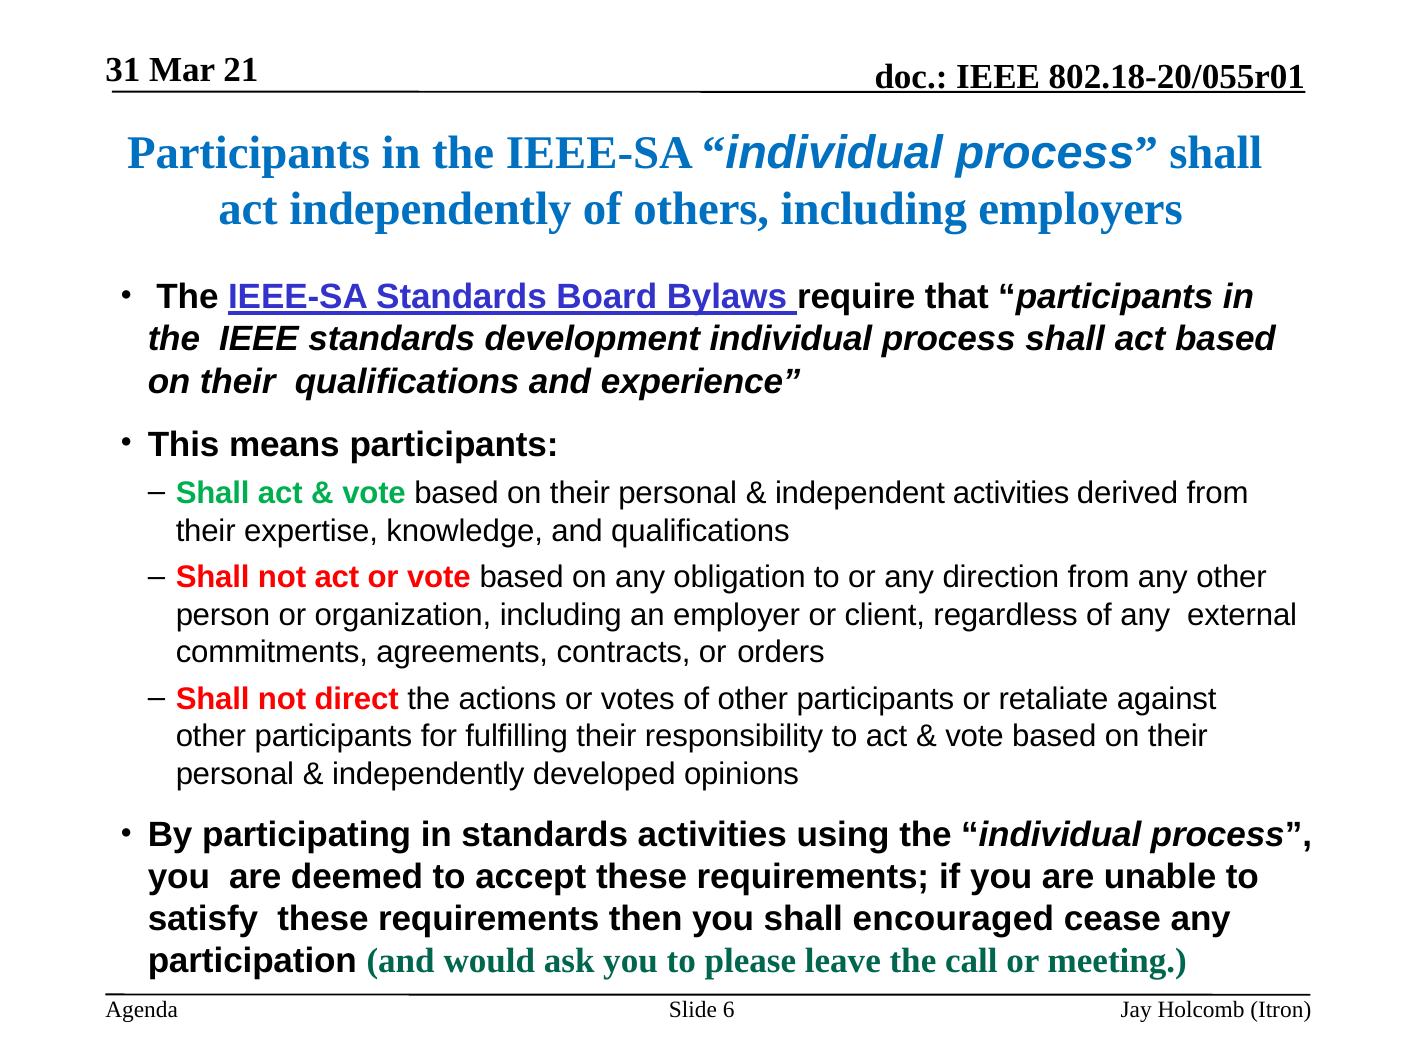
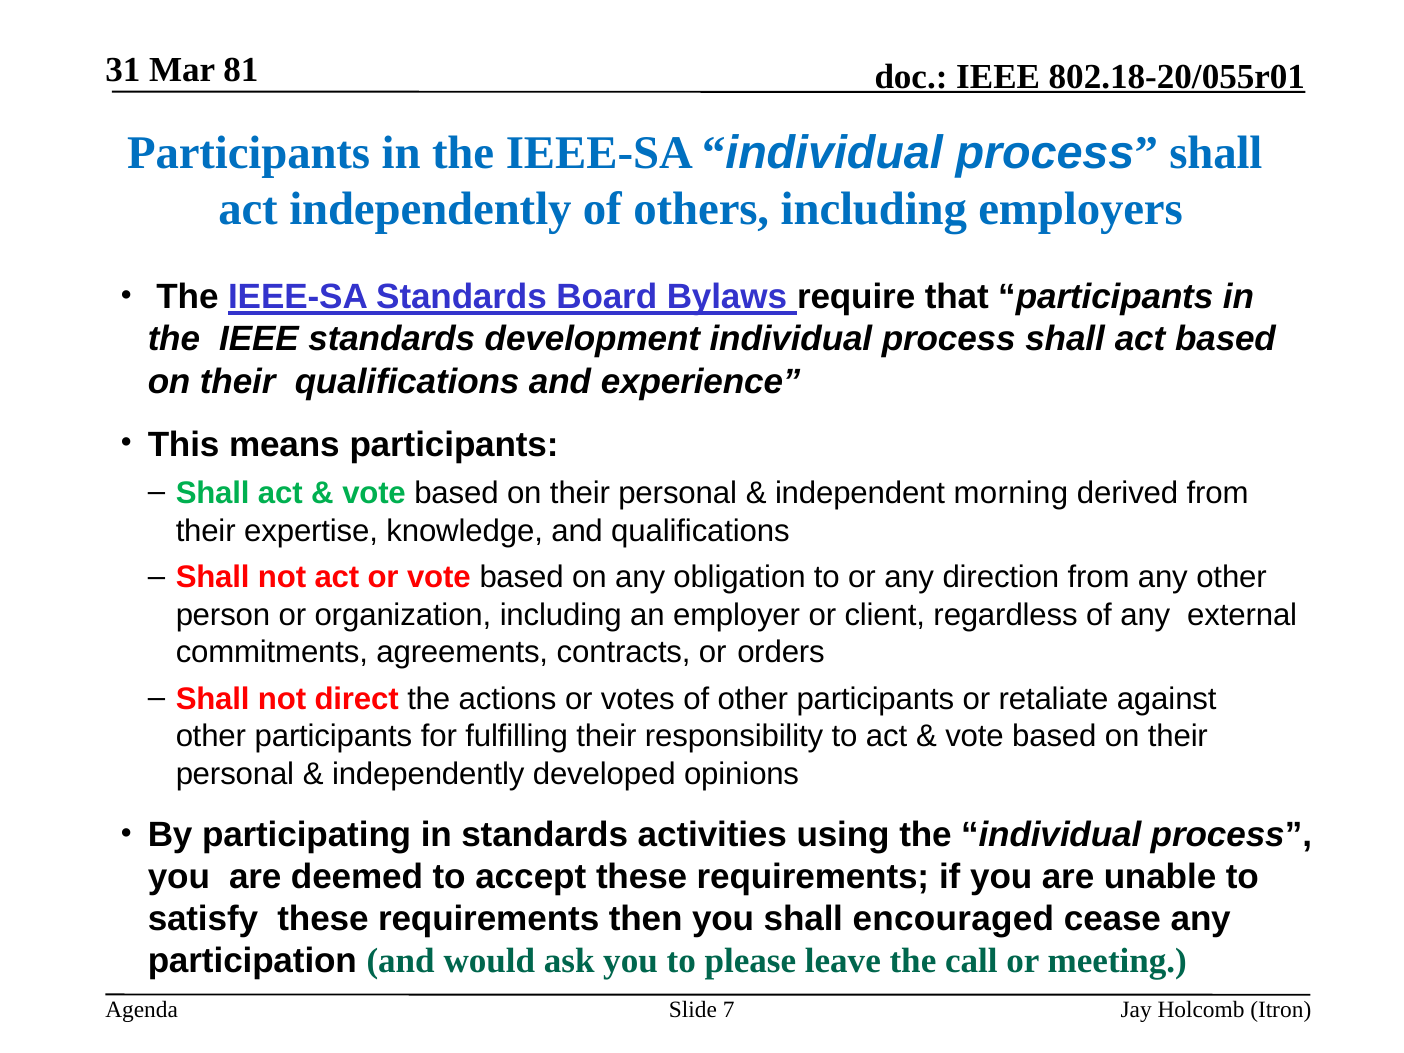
21: 21 -> 81
independent activities: activities -> morning
6: 6 -> 7
